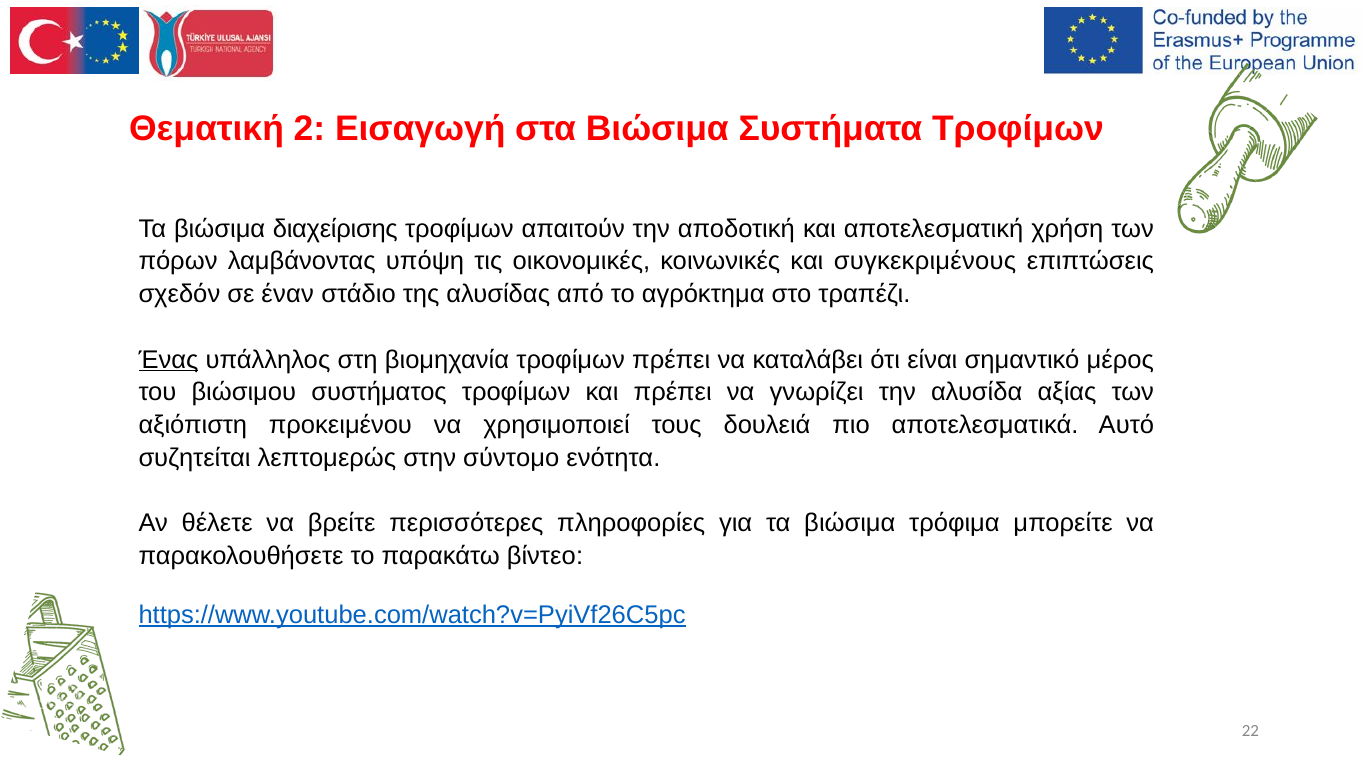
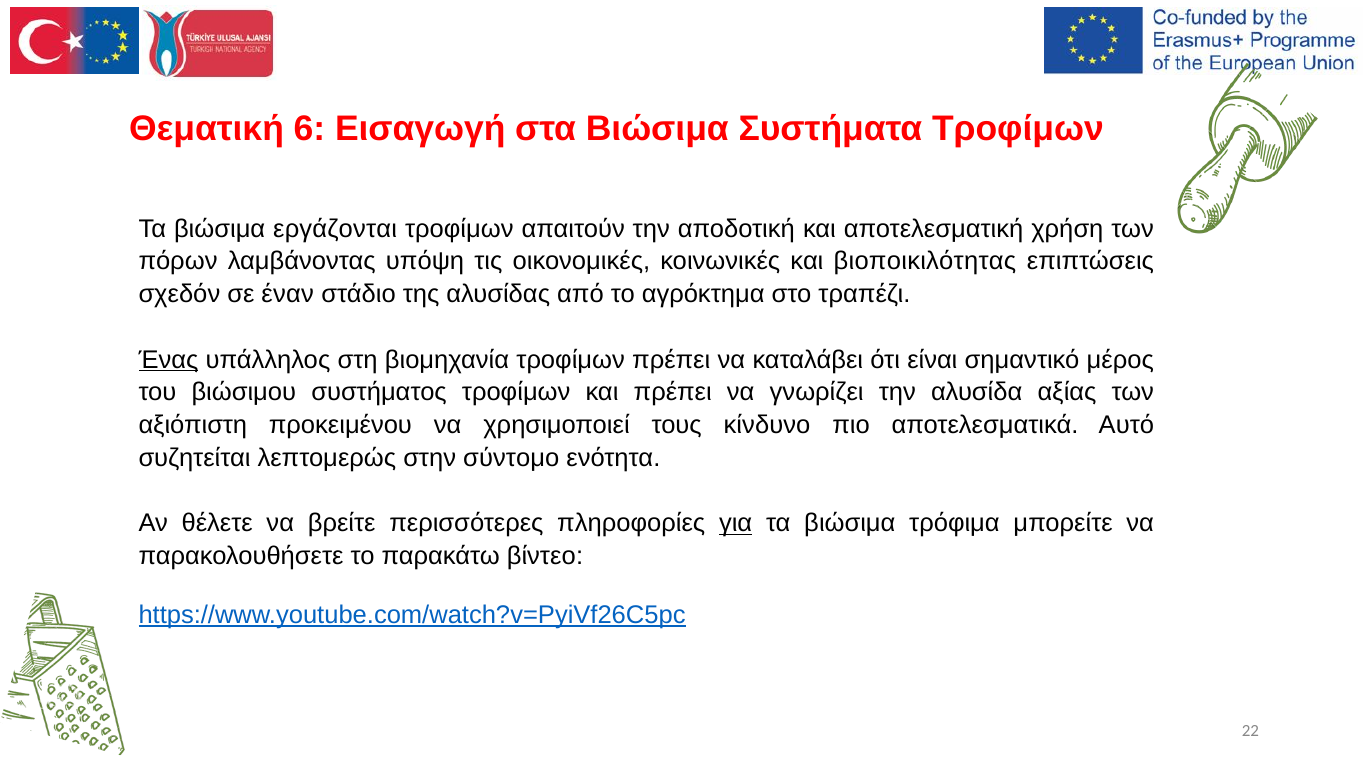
2: 2 -> 6
διαχείρισης: διαχείρισης -> εργάζονται
συγκεκριμένους: συγκεκριμένους -> βιοποικιλότητας
δουλειά: δουλειά -> κίνδυνο
για underline: none -> present
